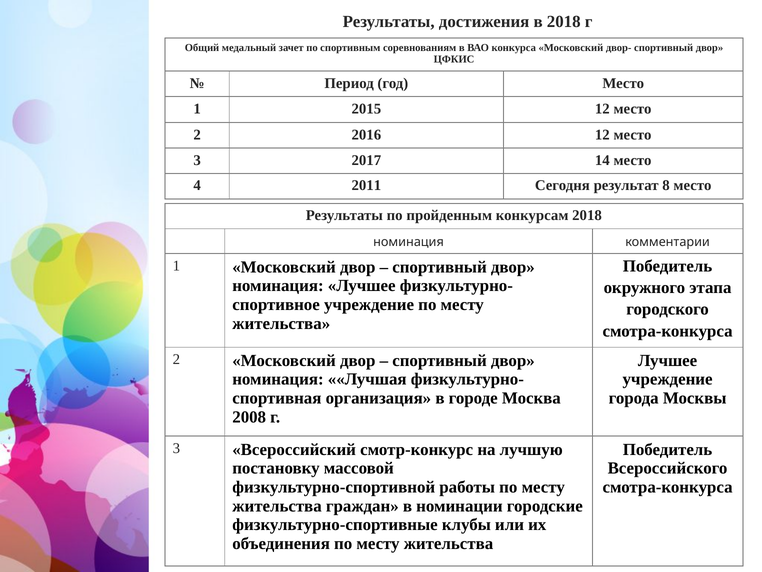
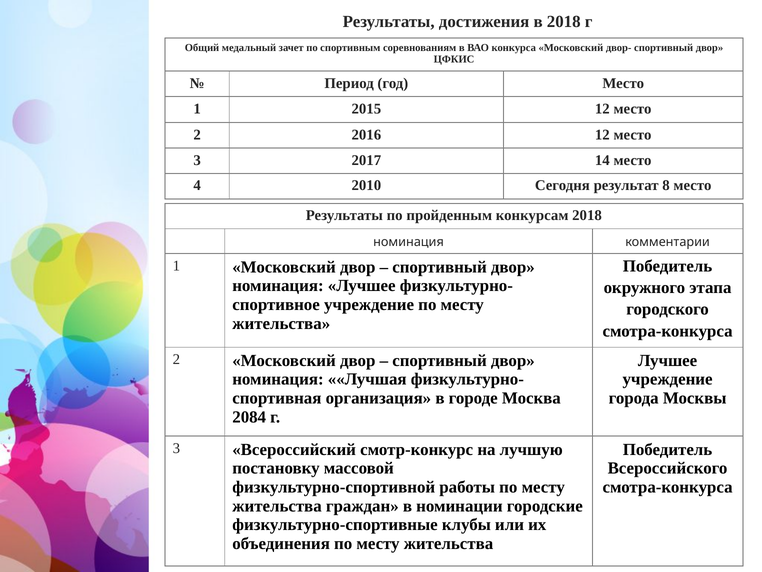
2011: 2011 -> 2010
2008: 2008 -> 2084
